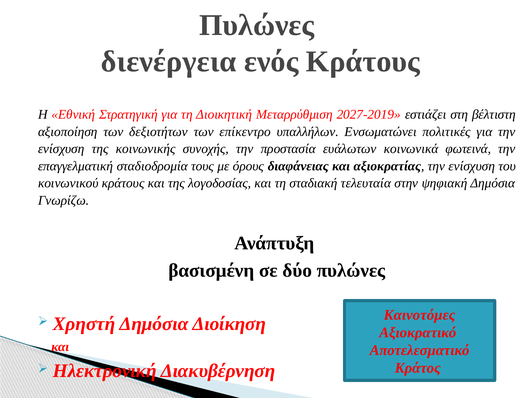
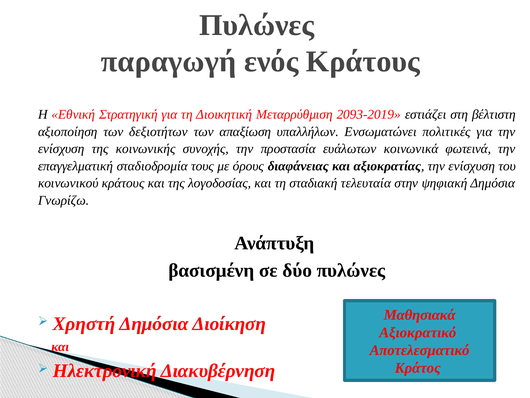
διενέργεια: διενέργεια -> παραγωγή
2027-2019: 2027-2019 -> 2093-2019
επίκεντρο: επίκεντρο -> απαξίωση
Καινοτόμες: Καινοτόμες -> Μαθησιακά
